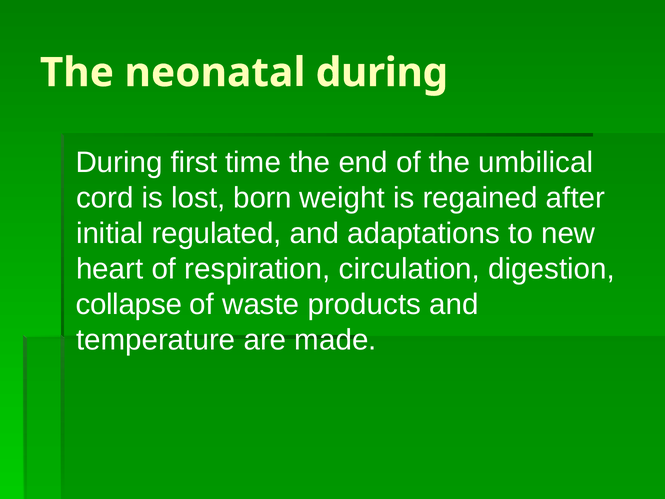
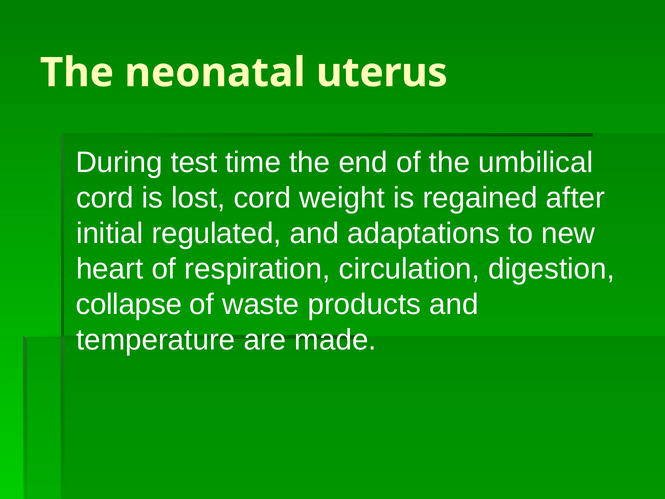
neonatal during: during -> uterus
first: first -> test
lost born: born -> cord
